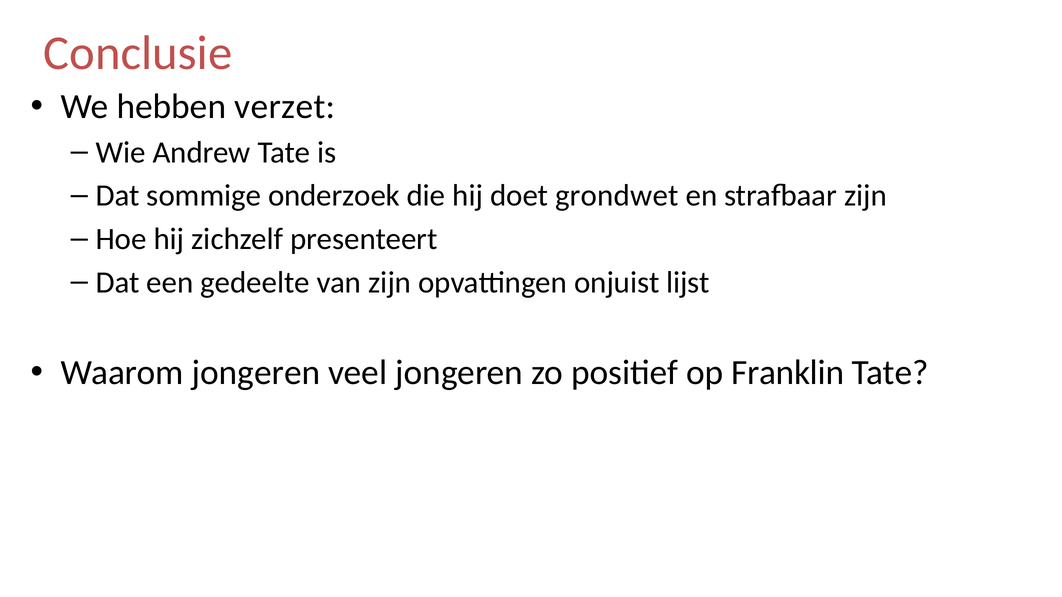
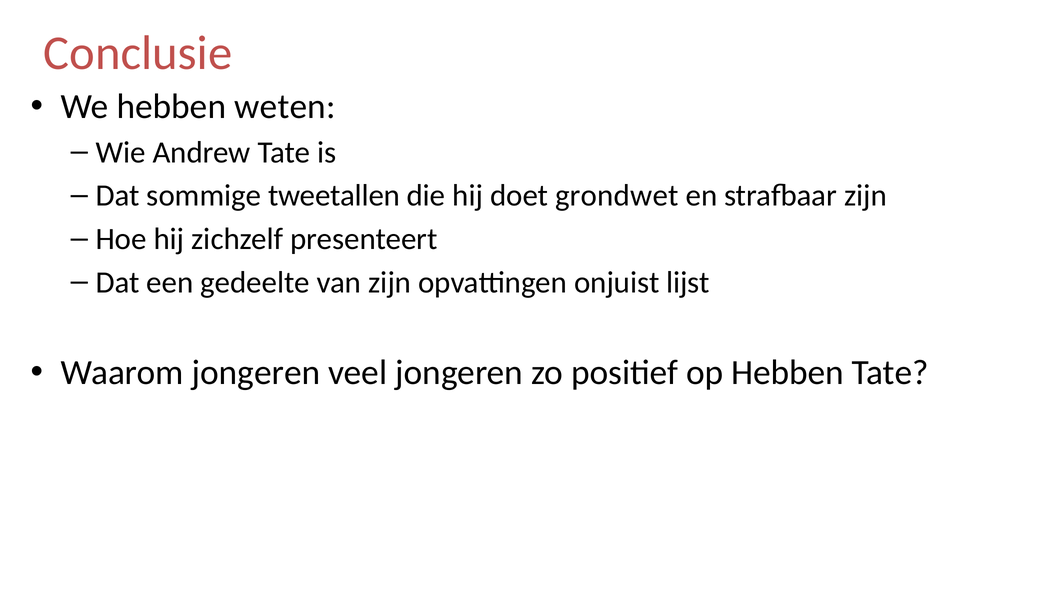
verzet: verzet -> weten
onderzoek: onderzoek -> tweetallen
op Franklin: Franklin -> Hebben
